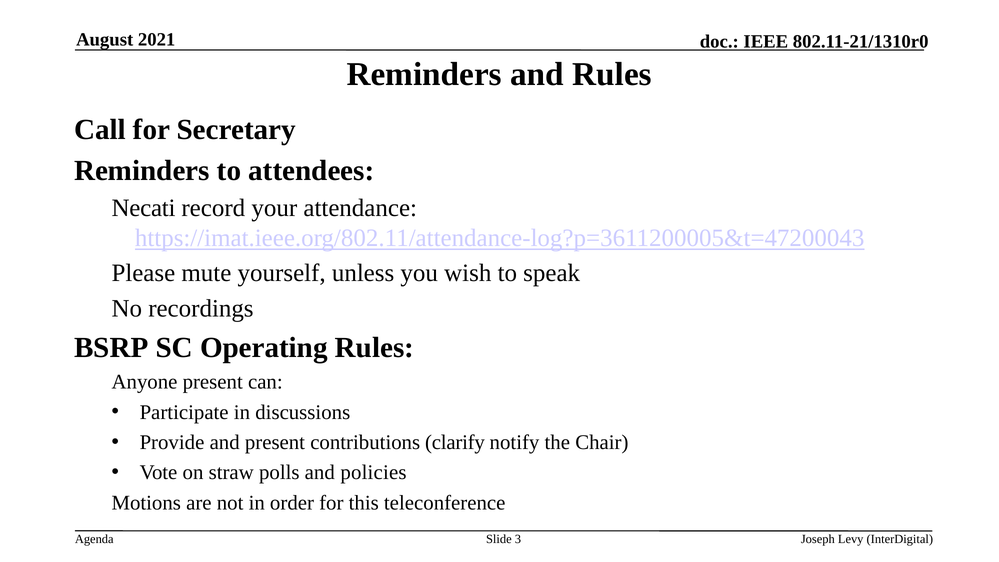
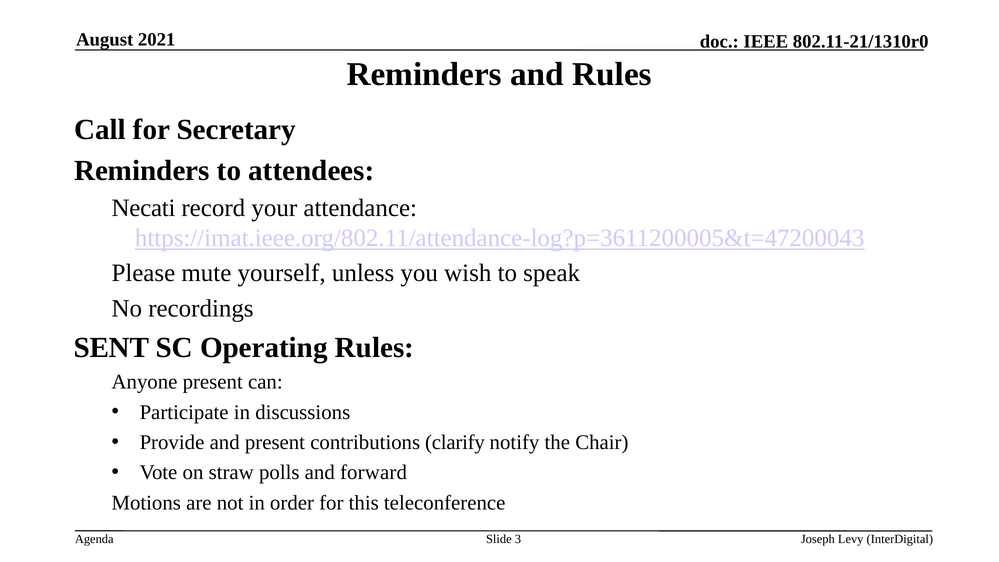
BSRP: BSRP -> SENT
policies: policies -> forward
